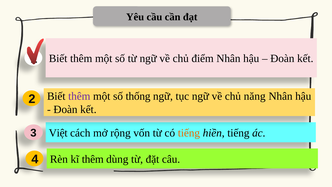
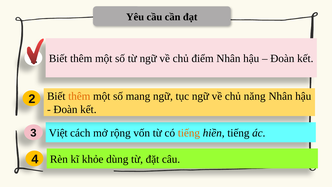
thêm at (79, 96) colour: purple -> orange
thống: thống -> mang
kĩ thêm: thêm -> khỏe
